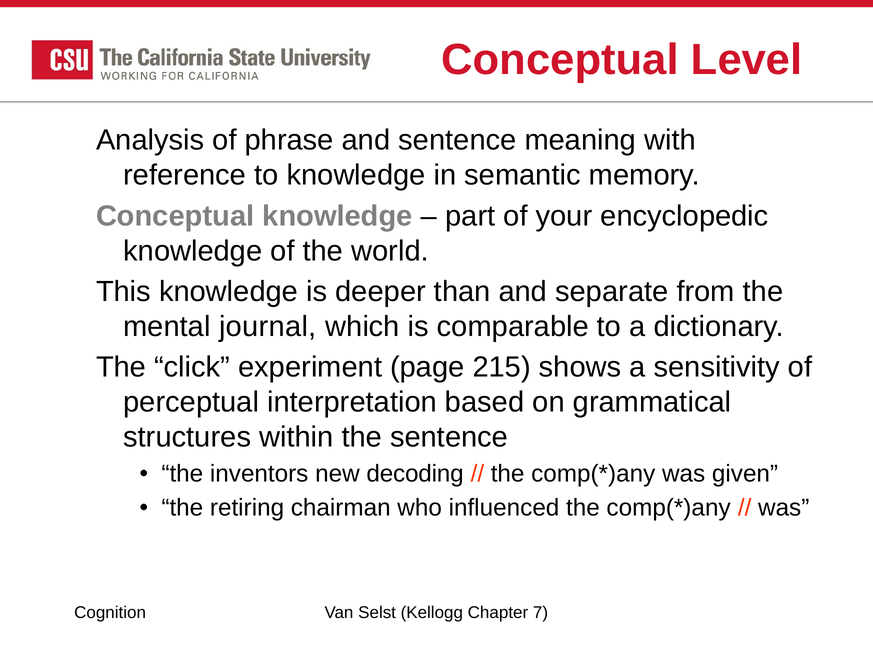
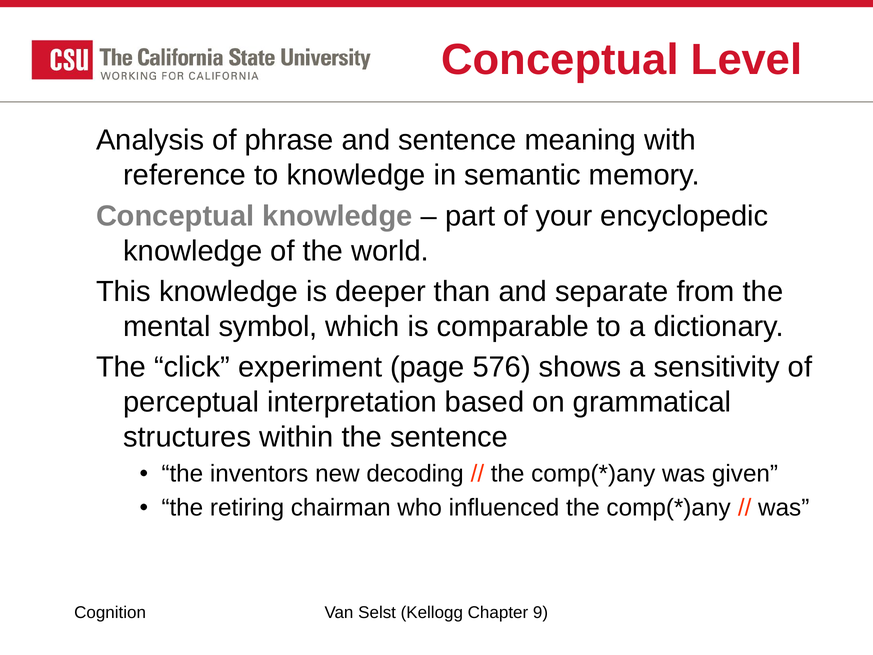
journal: journal -> symbol
215: 215 -> 576
7: 7 -> 9
